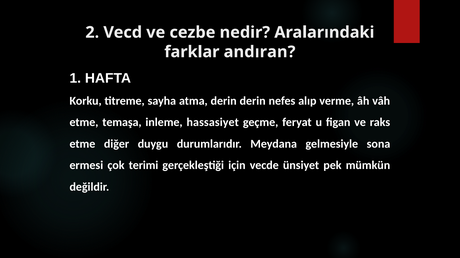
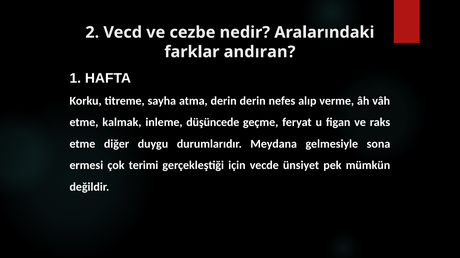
temaşa: temaşa -> kalmak
hassasiyet: hassasiyet -> düşüncede
